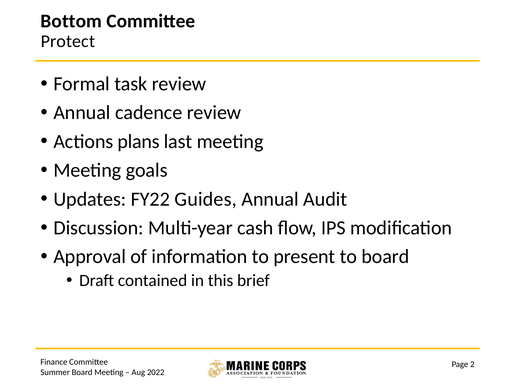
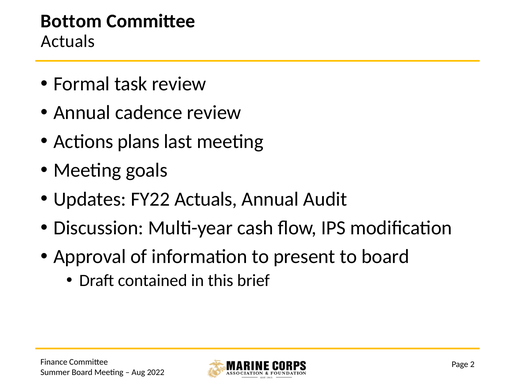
Protect at (68, 41): Protect -> Actuals
FY22 Guides: Guides -> Actuals
